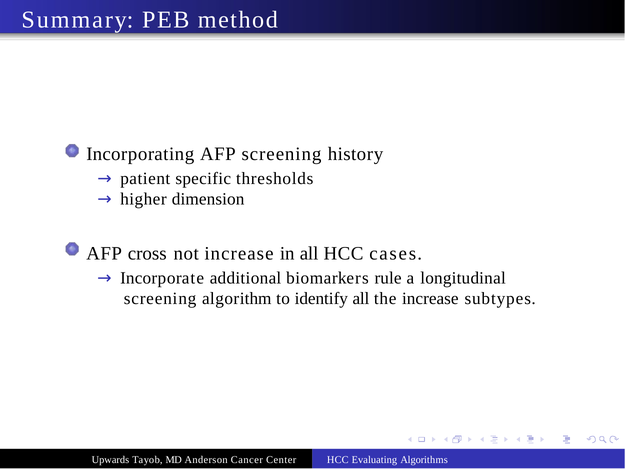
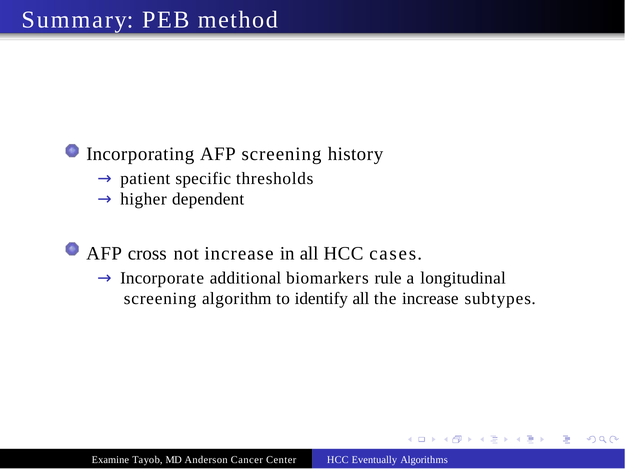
dimension: dimension -> dependent
Upwards: Upwards -> Examine
Evaluating: Evaluating -> Eventually
